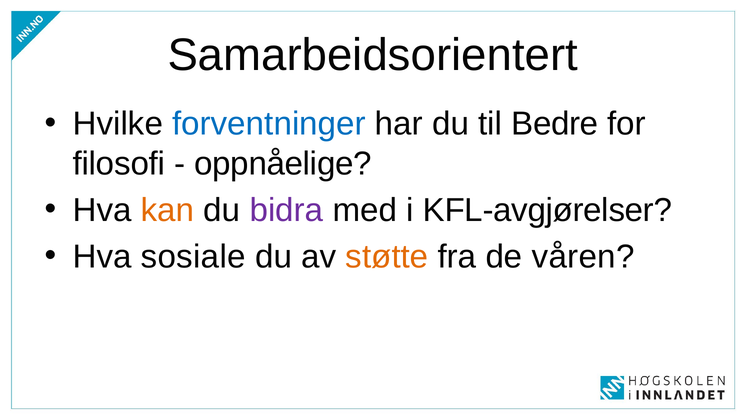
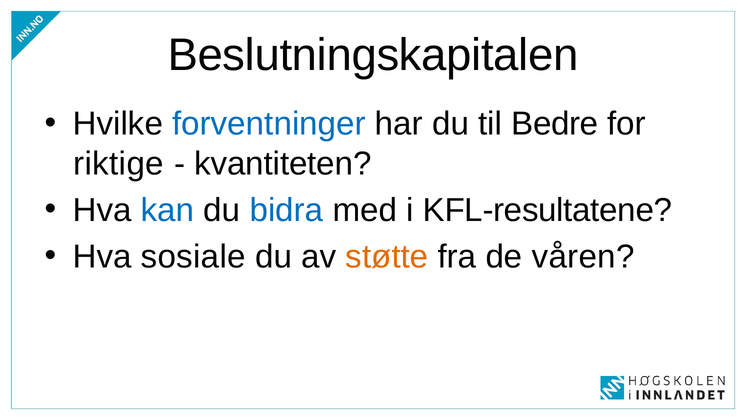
Samarbeidsorientert: Samarbeidsorientert -> Beslutningskapitalen
filosofi: filosofi -> riktige
oppnåelige: oppnåelige -> kvantiteten
kan colour: orange -> blue
bidra colour: purple -> blue
KFL-avgjørelser: KFL-avgjørelser -> KFL-resultatene
